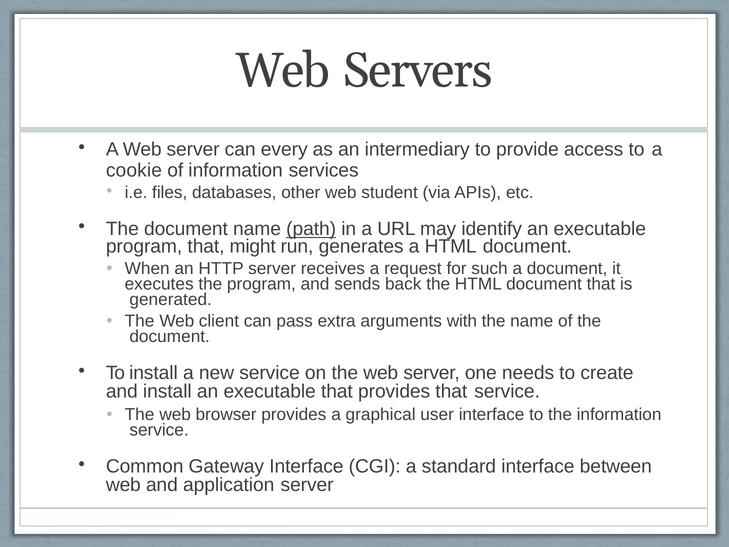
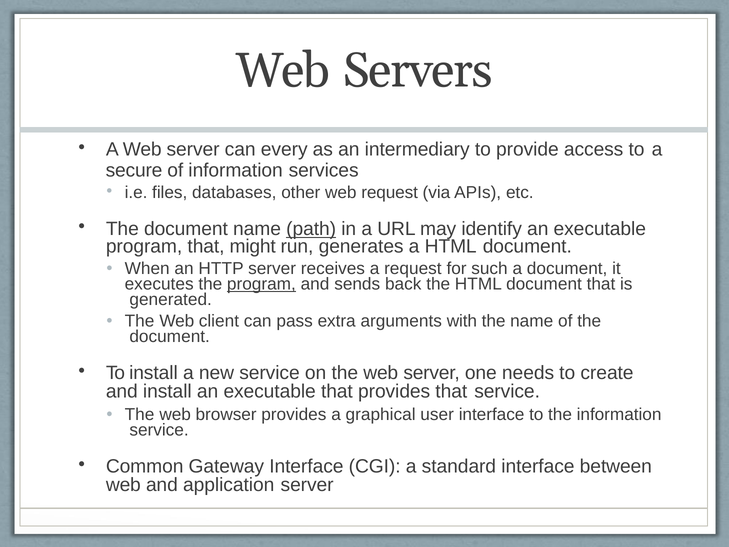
cookie: cookie -> secure
web student: student -> request
program at (261, 284) underline: none -> present
